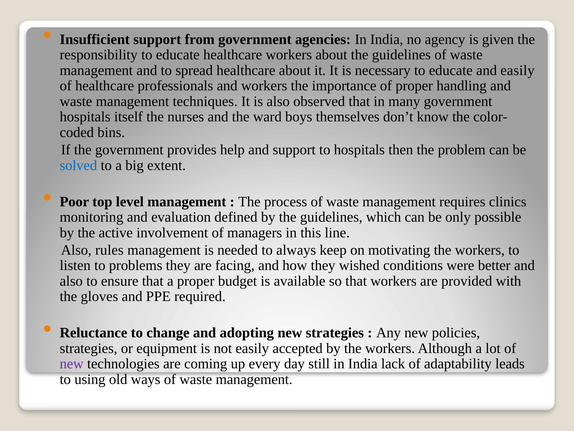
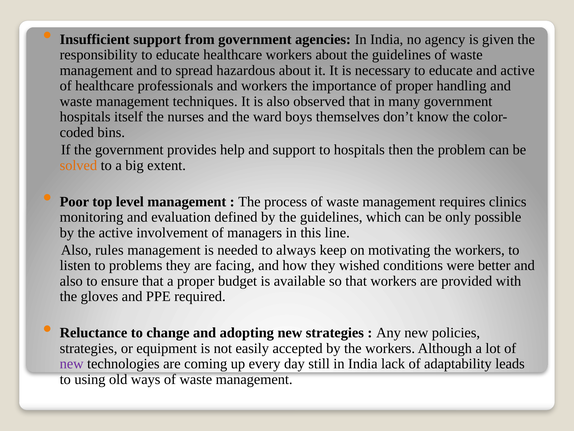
spread healthcare: healthcare -> hazardous
and easily: easily -> active
solved colour: blue -> orange
